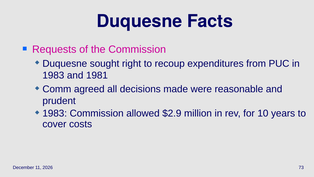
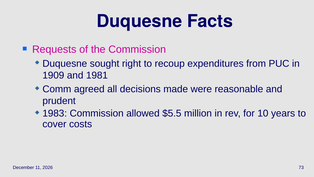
1983 at (53, 75): 1983 -> 1909
$2.9: $2.9 -> $5.5
